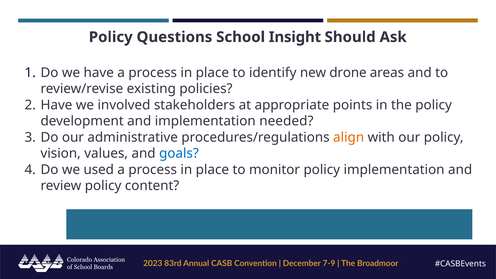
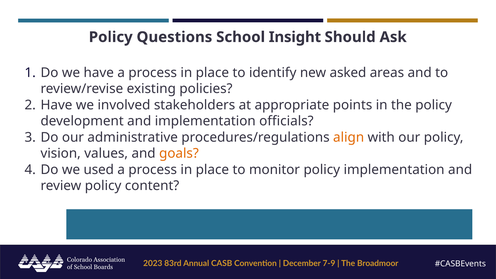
drone: drone -> asked
needed: needed -> officials
goals colour: blue -> orange
